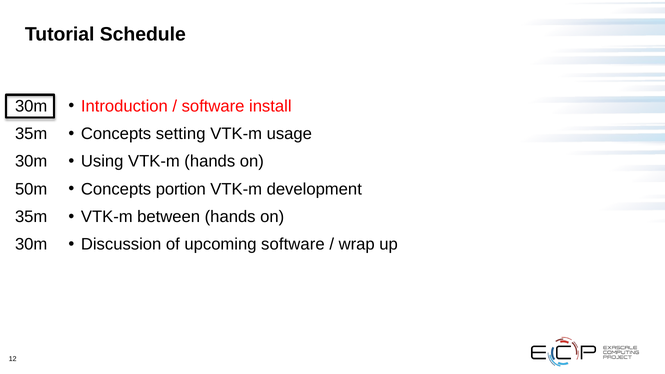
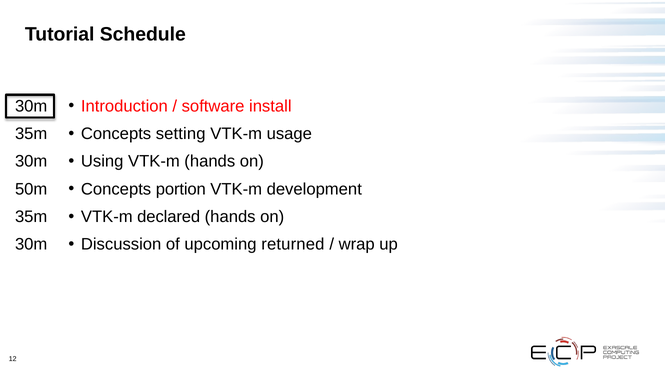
between: between -> declared
upcoming software: software -> returned
